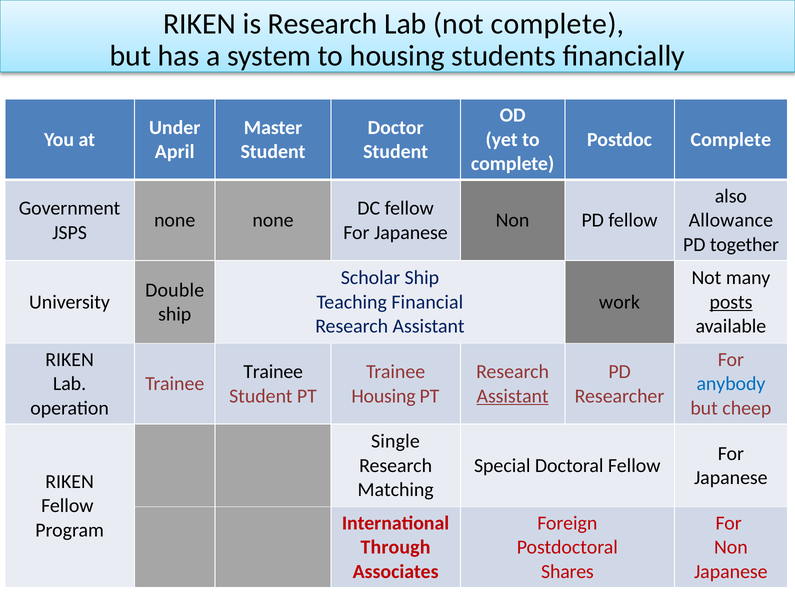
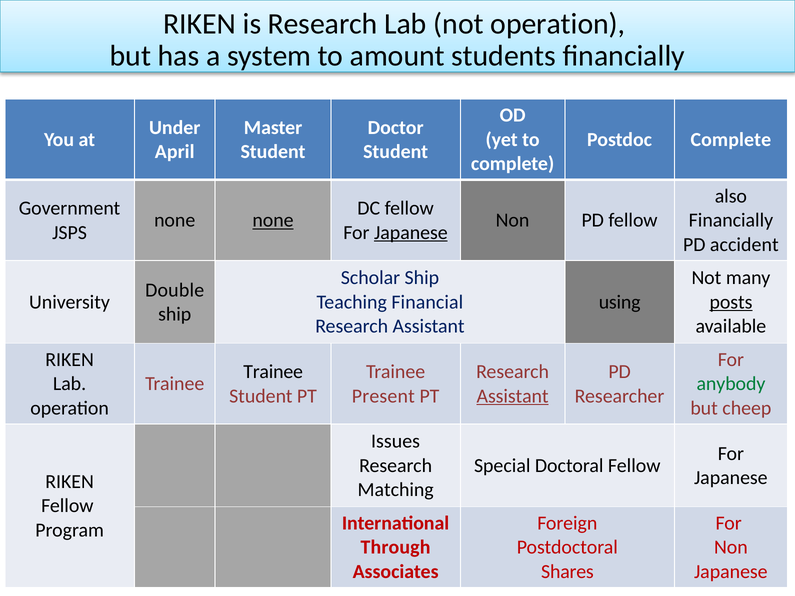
not complete: complete -> operation
to housing: housing -> amount
none at (273, 220) underline: none -> present
Allowance at (731, 220): Allowance -> Financially
Japanese at (411, 233) underline: none -> present
together: together -> accident
work: work -> using
anybody colour: blue -> green
Housing at (384, 396): Housing -> Present
Single: Single -> Issues
